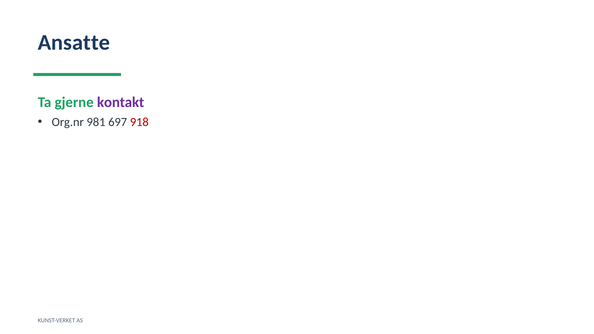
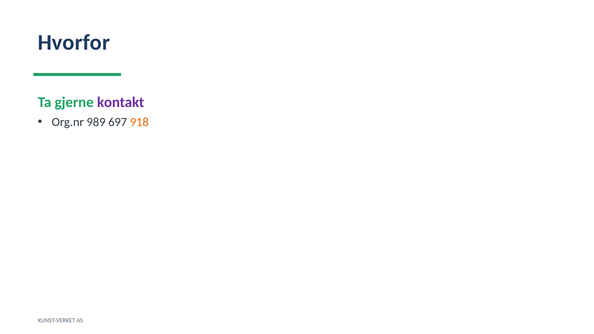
Ansatte: Ansatte -> Hvorfor
981: 981 -> 989
918 colour: red -> orange
